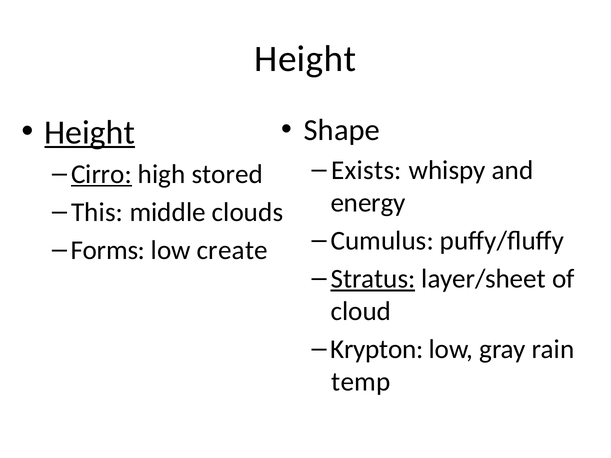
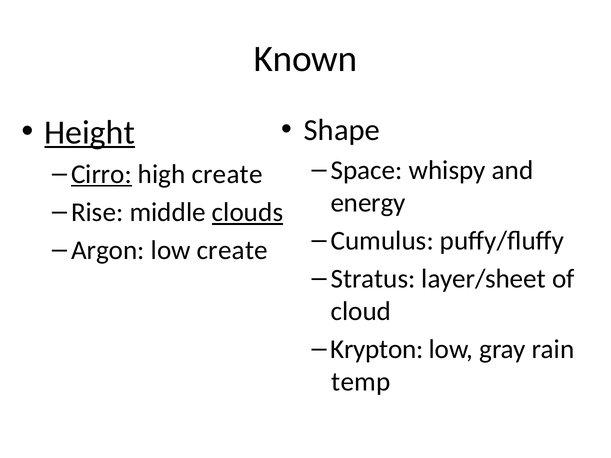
Height at (305, 59): Height -> Known
Exists: Exists -> Space
high stored: stored -> create
This: This -> Rise
clouds underline: none -> present
Forms: Forms -> Argon
Stratus underline: present -> none
